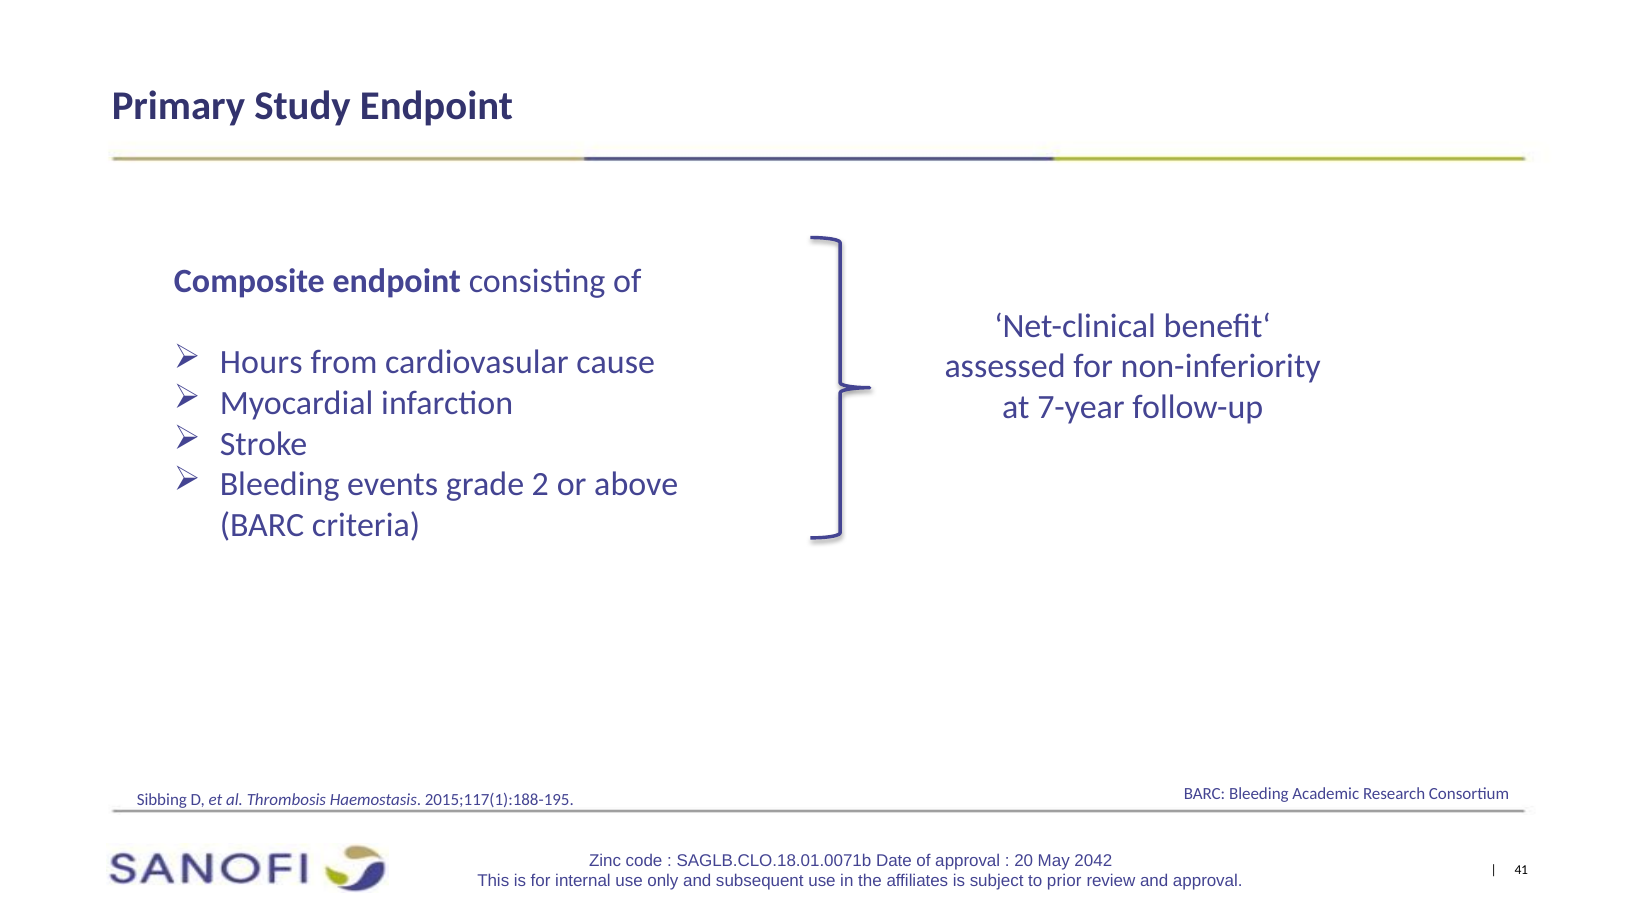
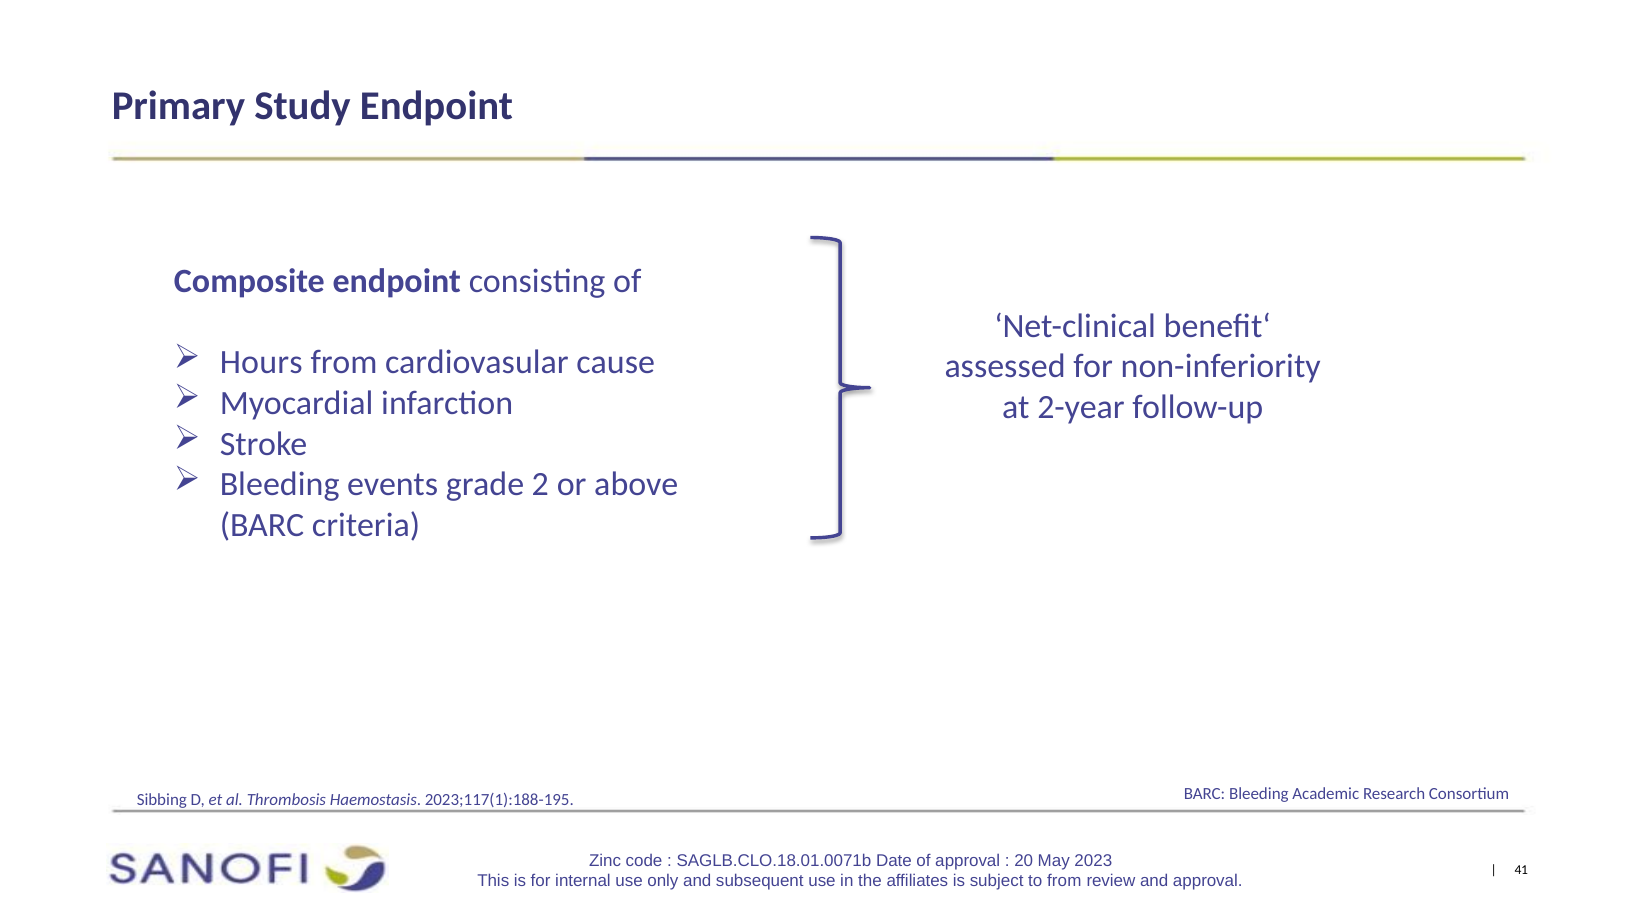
7-year: 7-year -> 2-year
2015;117(1):188-195: 2015;117(1):188-195 -> 2023;117(1):188-195
2042: 2042 -> 2023
to prior: prior -> from
